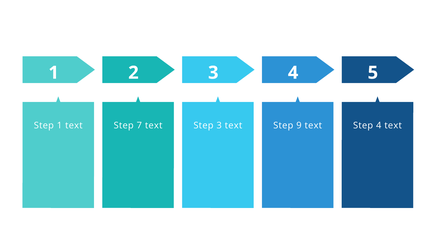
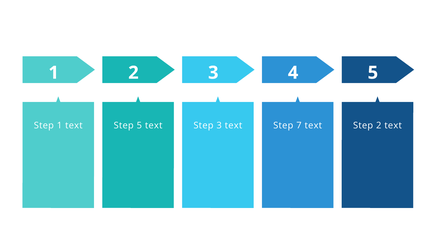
Step 7: 7 -> 5
9: 9 -> 7
Step 4: 4 -> 2
